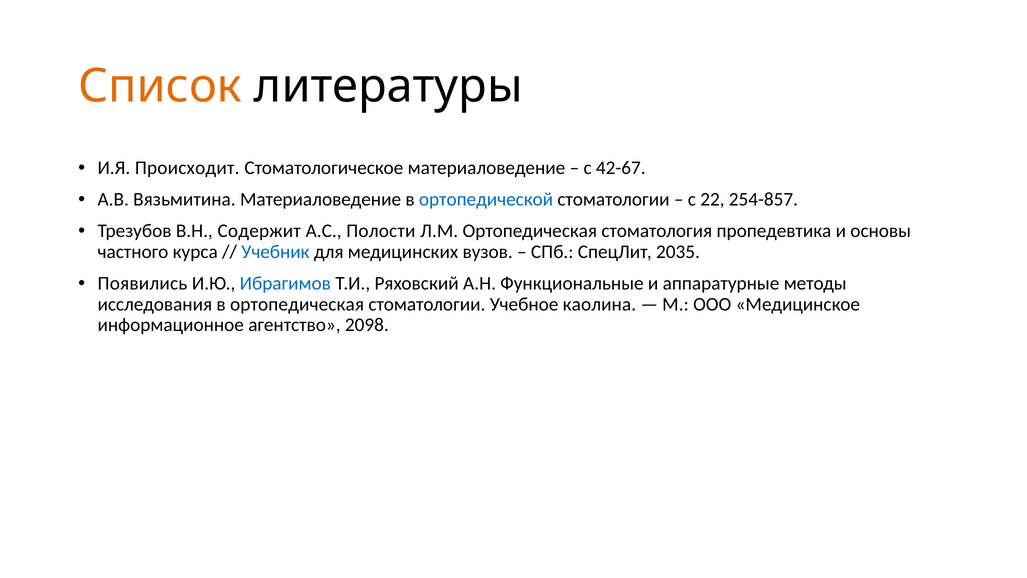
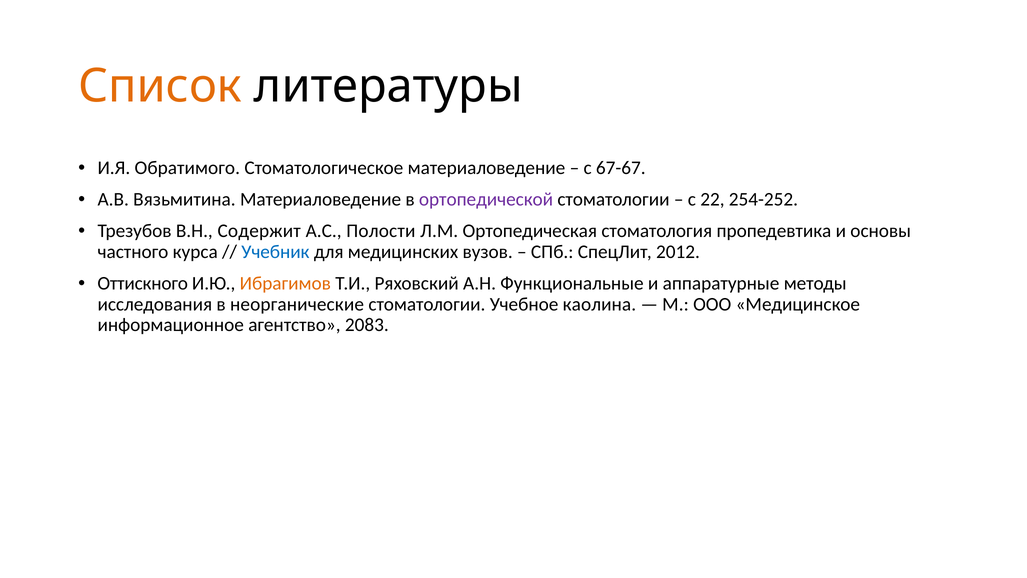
Происходит: Происходит -> Обратимого
42-67: 42-67 -> 67-67
ортопедической colour: blue -> purple
254-857: 254-857 -> 254-252
2035: 2035 -> 2012
Появились: Появились -> Оттискного
Ибрагимов colour: blue -> orange
в ортопедическая: ортопедическая -> неорганические
2098: 2098 -> 2083
